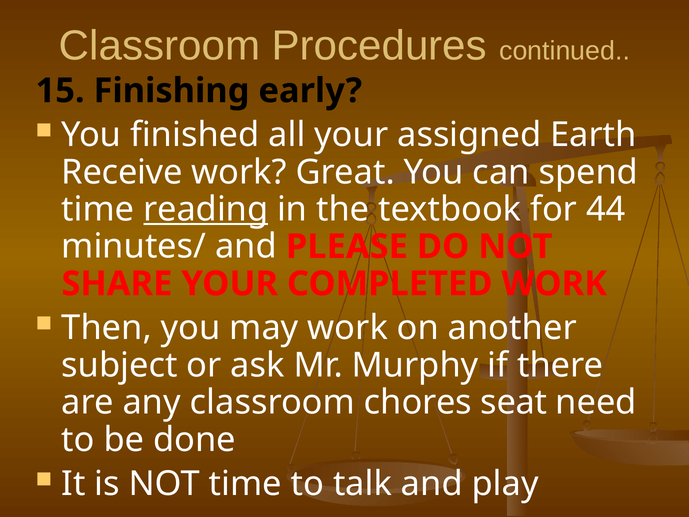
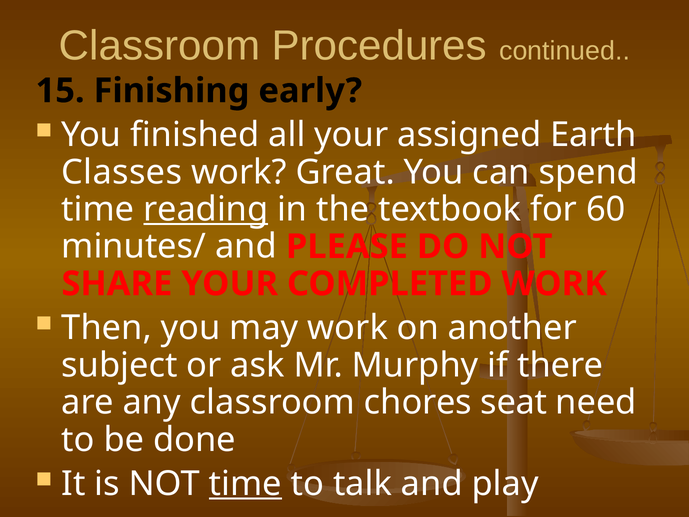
Receive: Receive -> Classes
44: 44 -> 60
time at (245, 484) underline: none -> present
